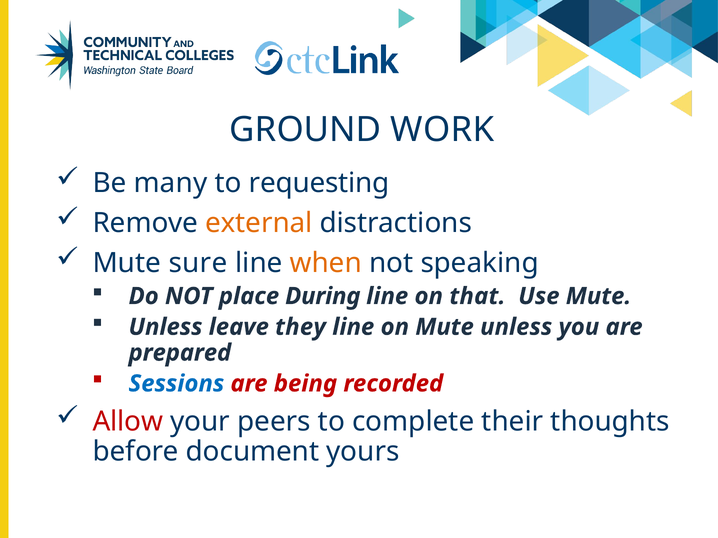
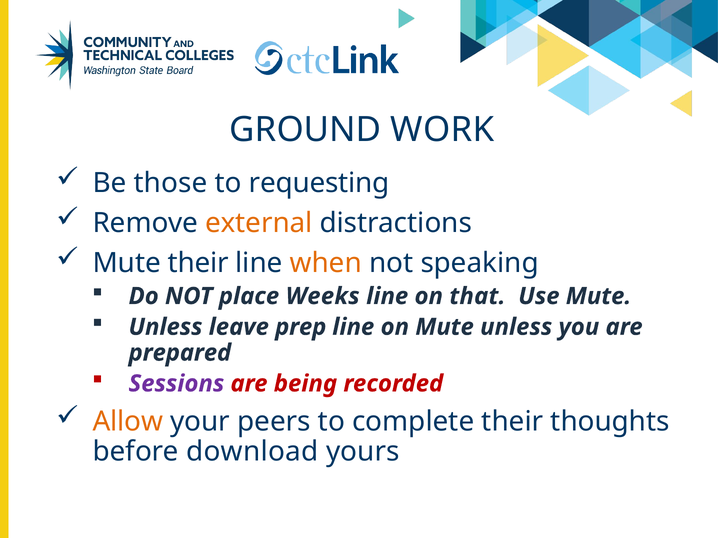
many: many -> those
Mute sure: sure -> their
During: During -> Weeks
they: they -> prep
Sessions colour: blue -> purple
Allow colour: red -> orange
document: document -> download
